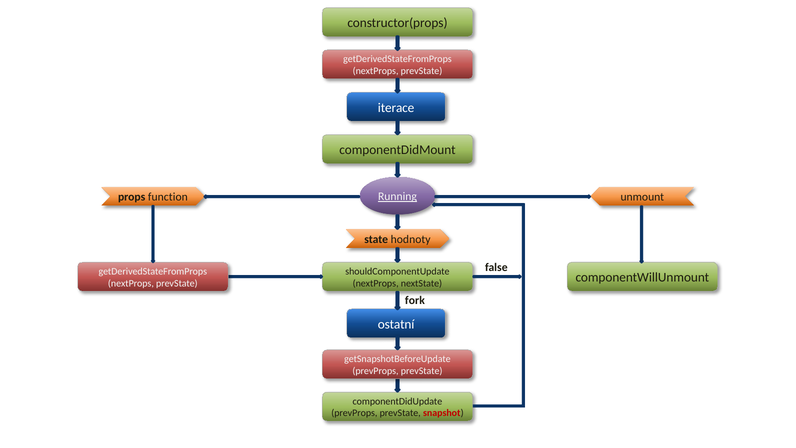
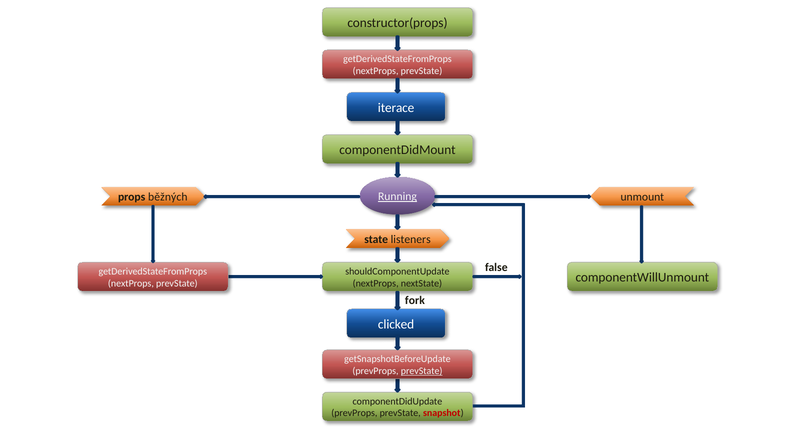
function: function -> běžných
hodnoty: hodnoty -> listeners
ostatní: ostatní -> clicked
prevState at (422, 371) underline: none -> present
